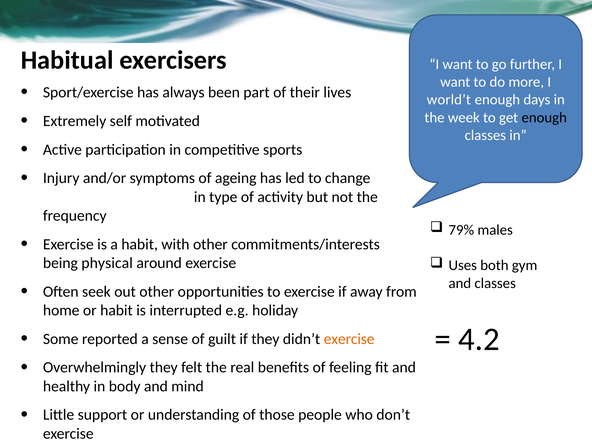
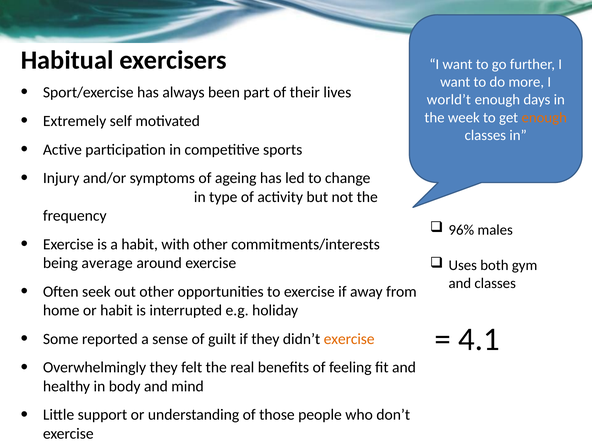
enough at (544, 117) colour: black -> orange
79%: 79% -> 96%
physical: physical -> average
4.2: 4.2 -> 4.1
